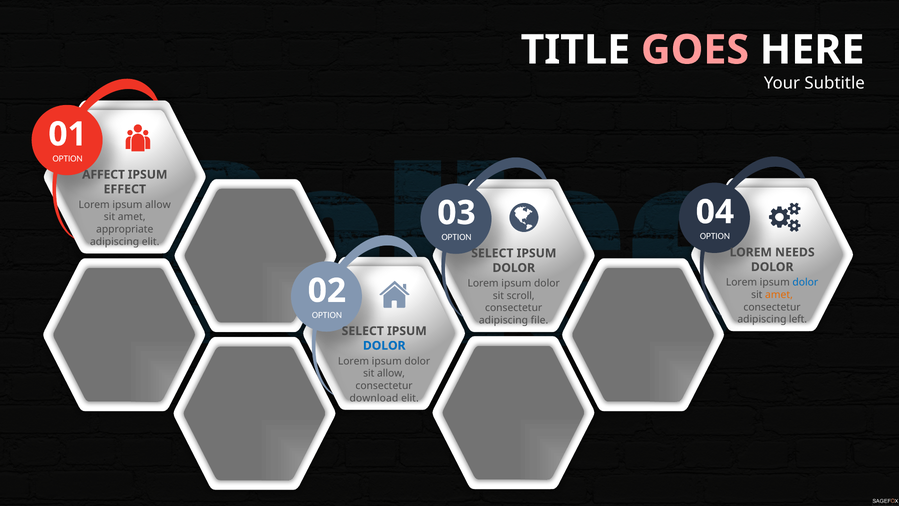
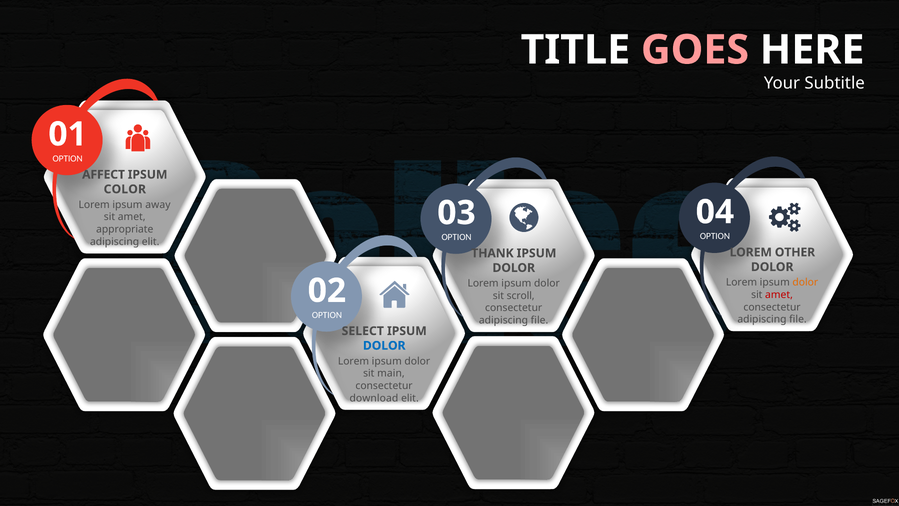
EFFECT: EFFECT -> COLOR
ipsum allow: allow -> away
NEEDS: NEEDS -> OTHER
SELECT at (492, 253): SELECT -> THANK
dolor at (805, 282) colour: blue -> orange
amet at (779, 295) colour: orange -> red
left at (798, 319): left -> file
sit allow: allow -> main
